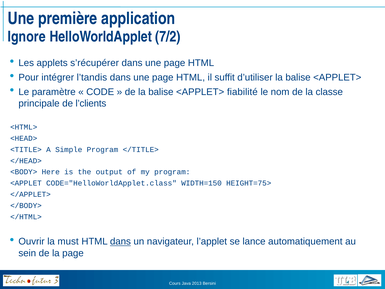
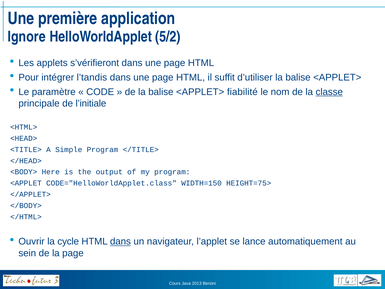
7/2: 7/2 -> 5/2
s’récupérer: s’récupérer -> s’vérifieront
classe underline: none -> present
l’clients: l’clients -> l’initiale
must: must -> cycle
